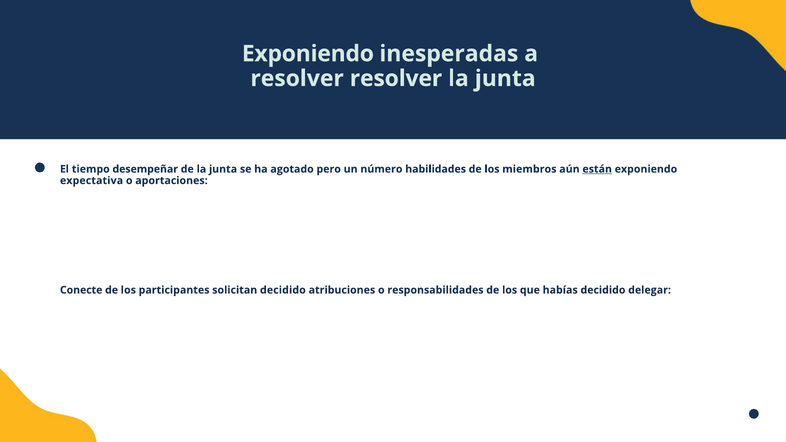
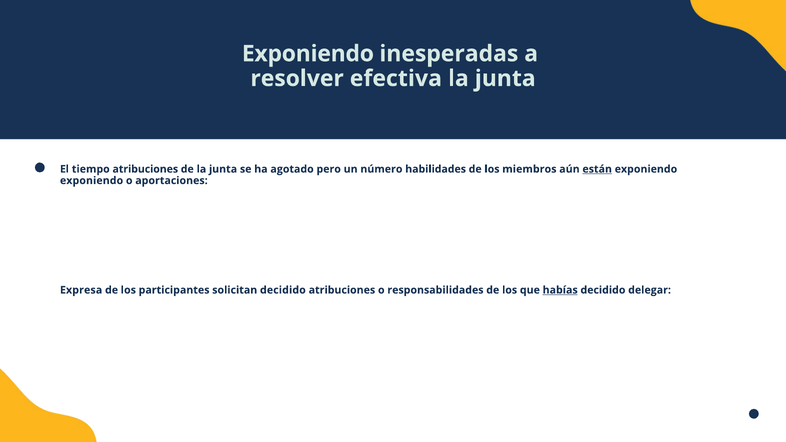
resolver resolver: resolver -> efectiva
tiempo desempeñar: desempeñar -> atribuciones
expectativa at (92, 181): expectativa -> exponiendo
Conecte: Conecte -> Expresa
habías underline: none -> present
